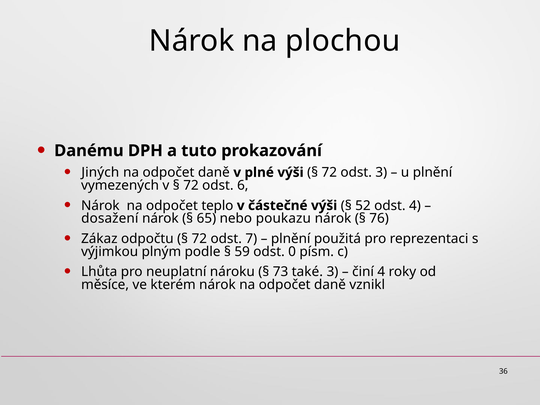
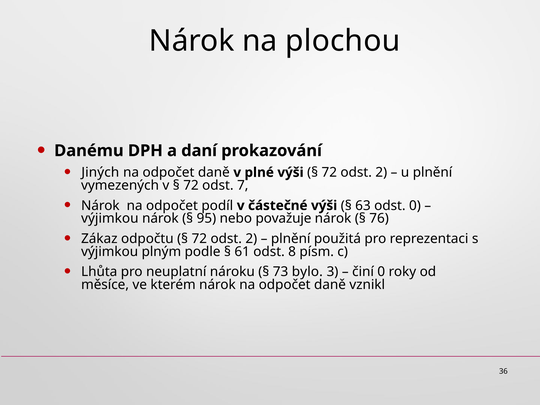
tuto: tuto -> daní
3 at (381, 172): 3 -> 2
6: 6 -> 7
teplo: teplo -> podíl
52: 52 -> 63
odst 4: 4 -> 0
dosažení at (110, 219): dosažení -> výjimkou
65: 65 -> 95
poukazu: poukazu -> považuje
7 at (251, 239): 7 -> 2
59: 59 -> 61
0: 0 -> 8
také: také -> bylo
činí 4: 4 -> 0
